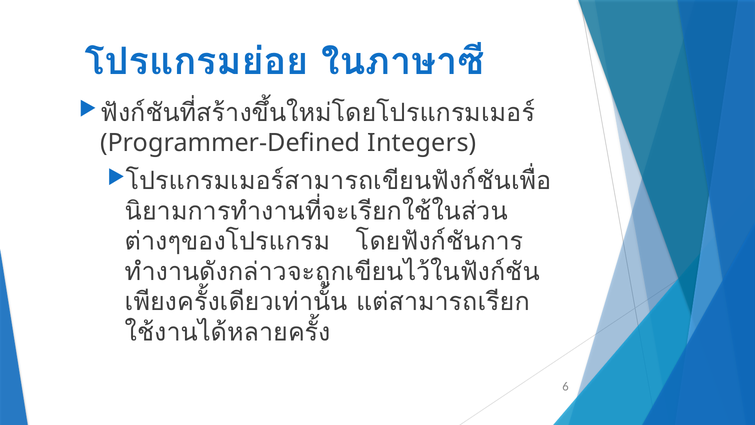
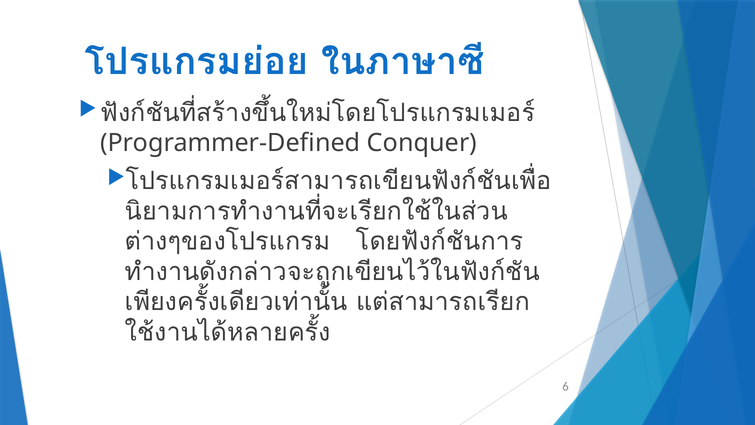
Integers: Integers -> Conquer
